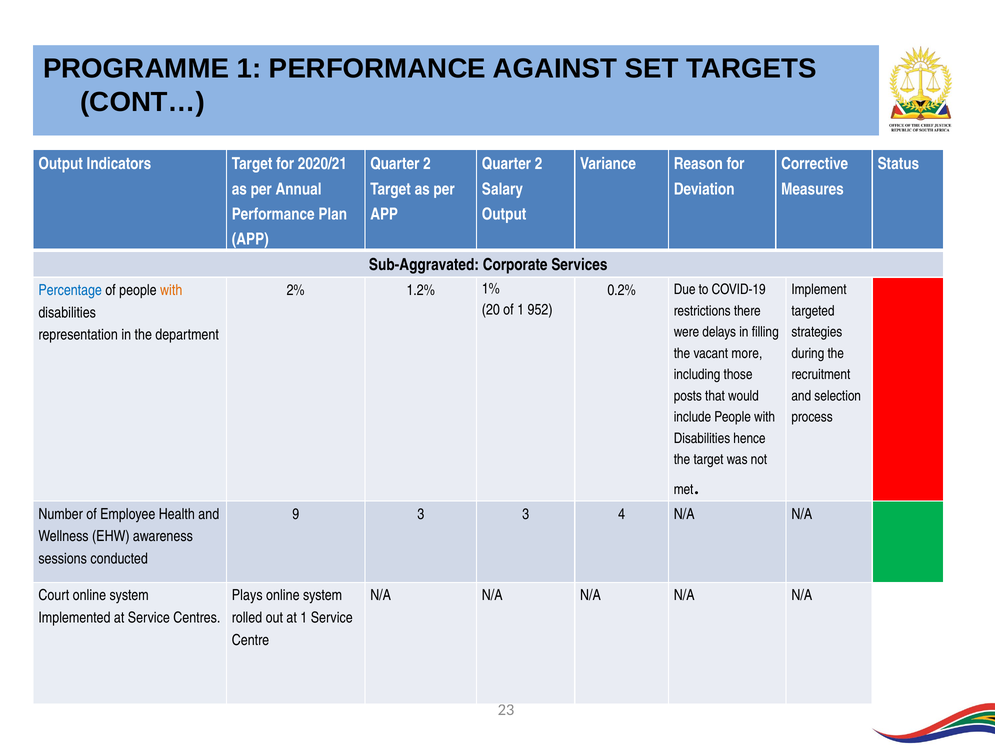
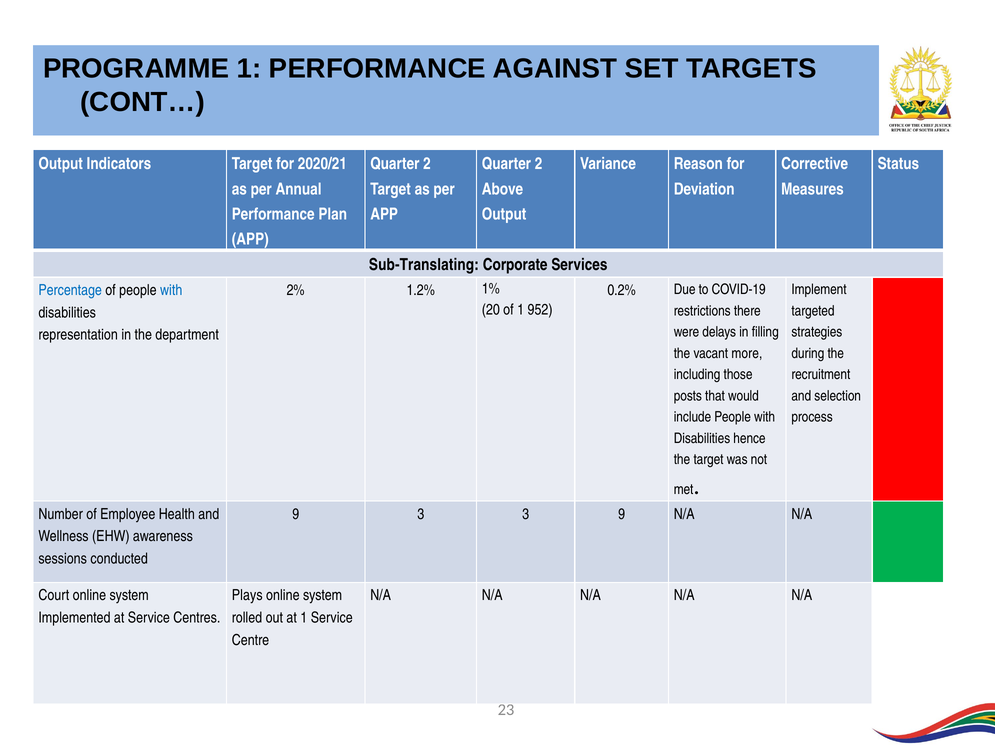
Salary: Salary -> Above
Sub-Aggravated: Sub-Aggravated -> Sub-Translating
with at (171, 290) colour: orange -> blue
3 4: 4 -> 9
